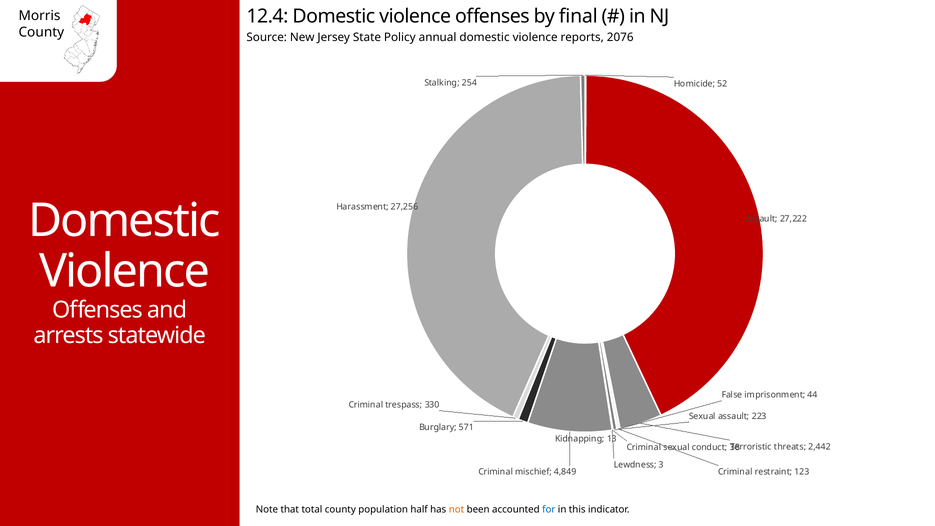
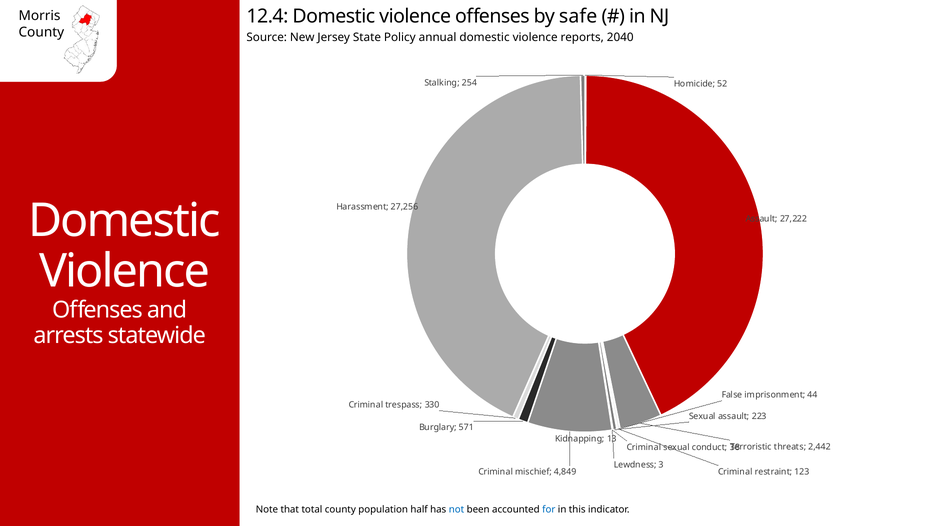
final: final -> safe
2076: 2076 -> 2040
not colour: orange -> blue
